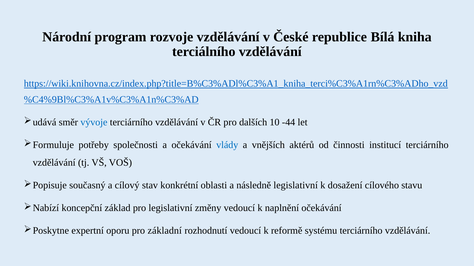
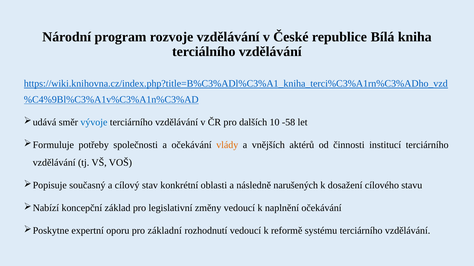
-44: -44 -> -58
vlády colour: blue -> orange
následně legislativní: legislativní -> narušených
